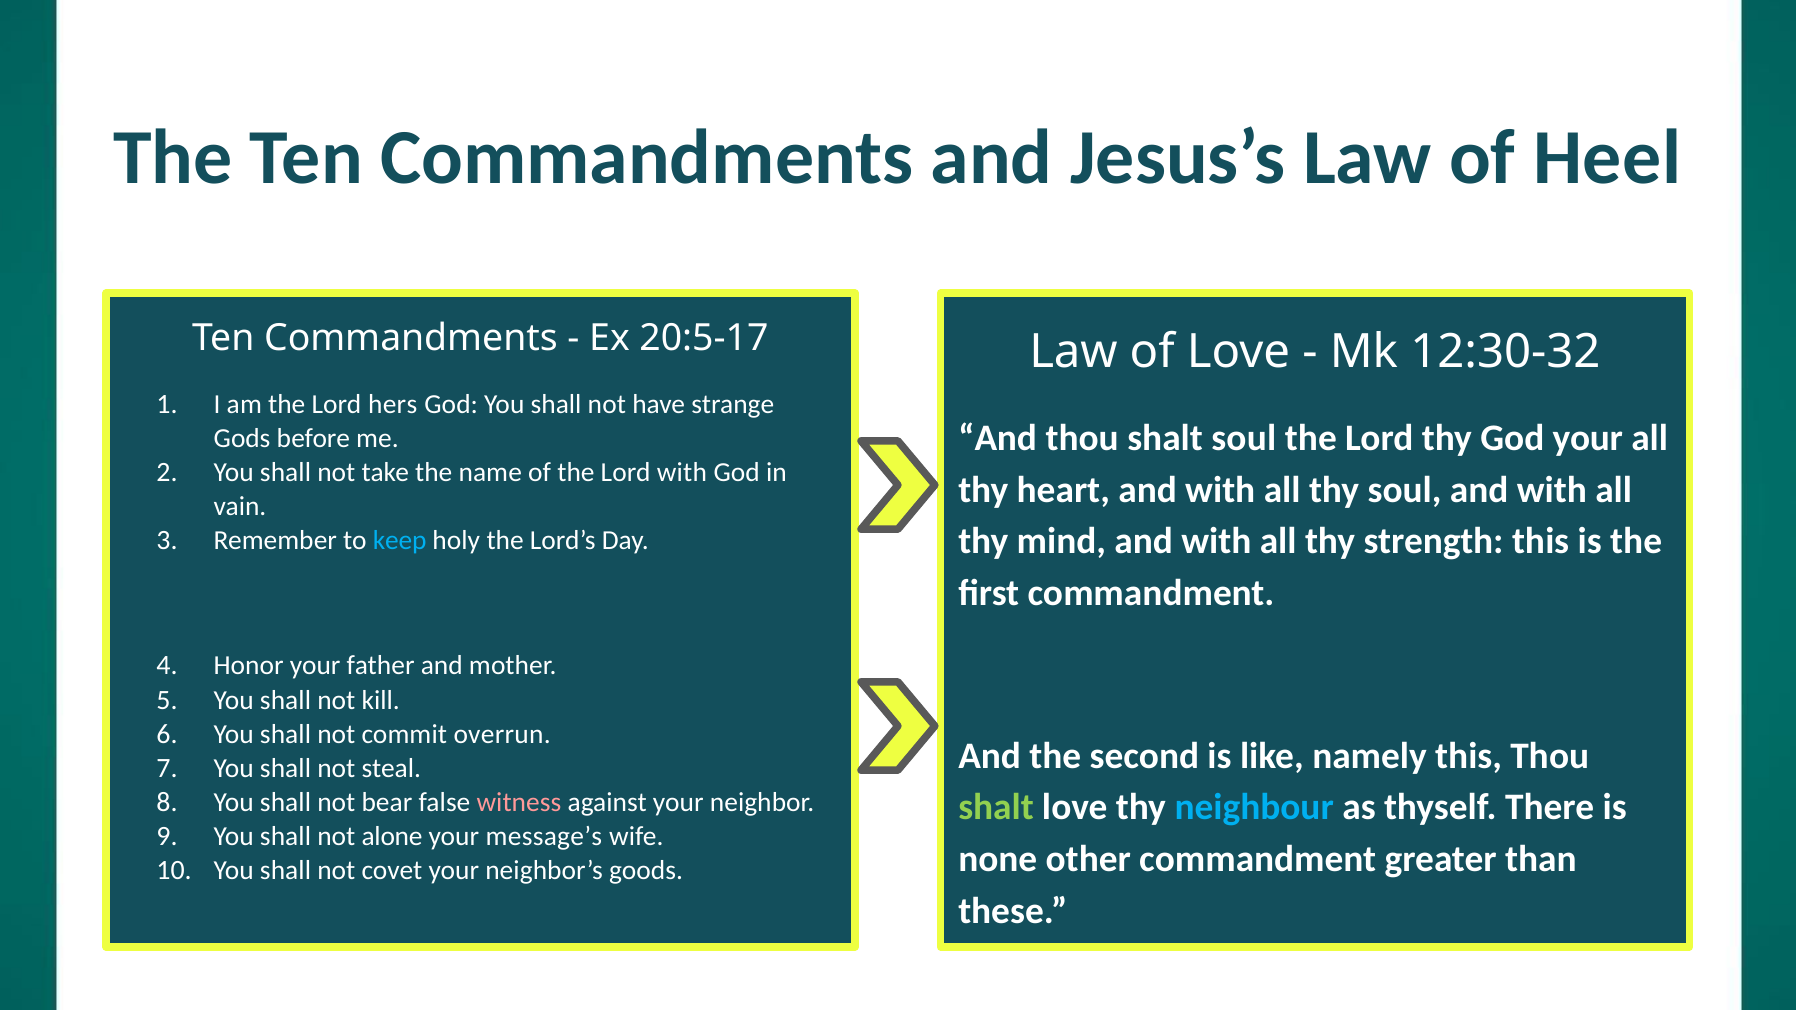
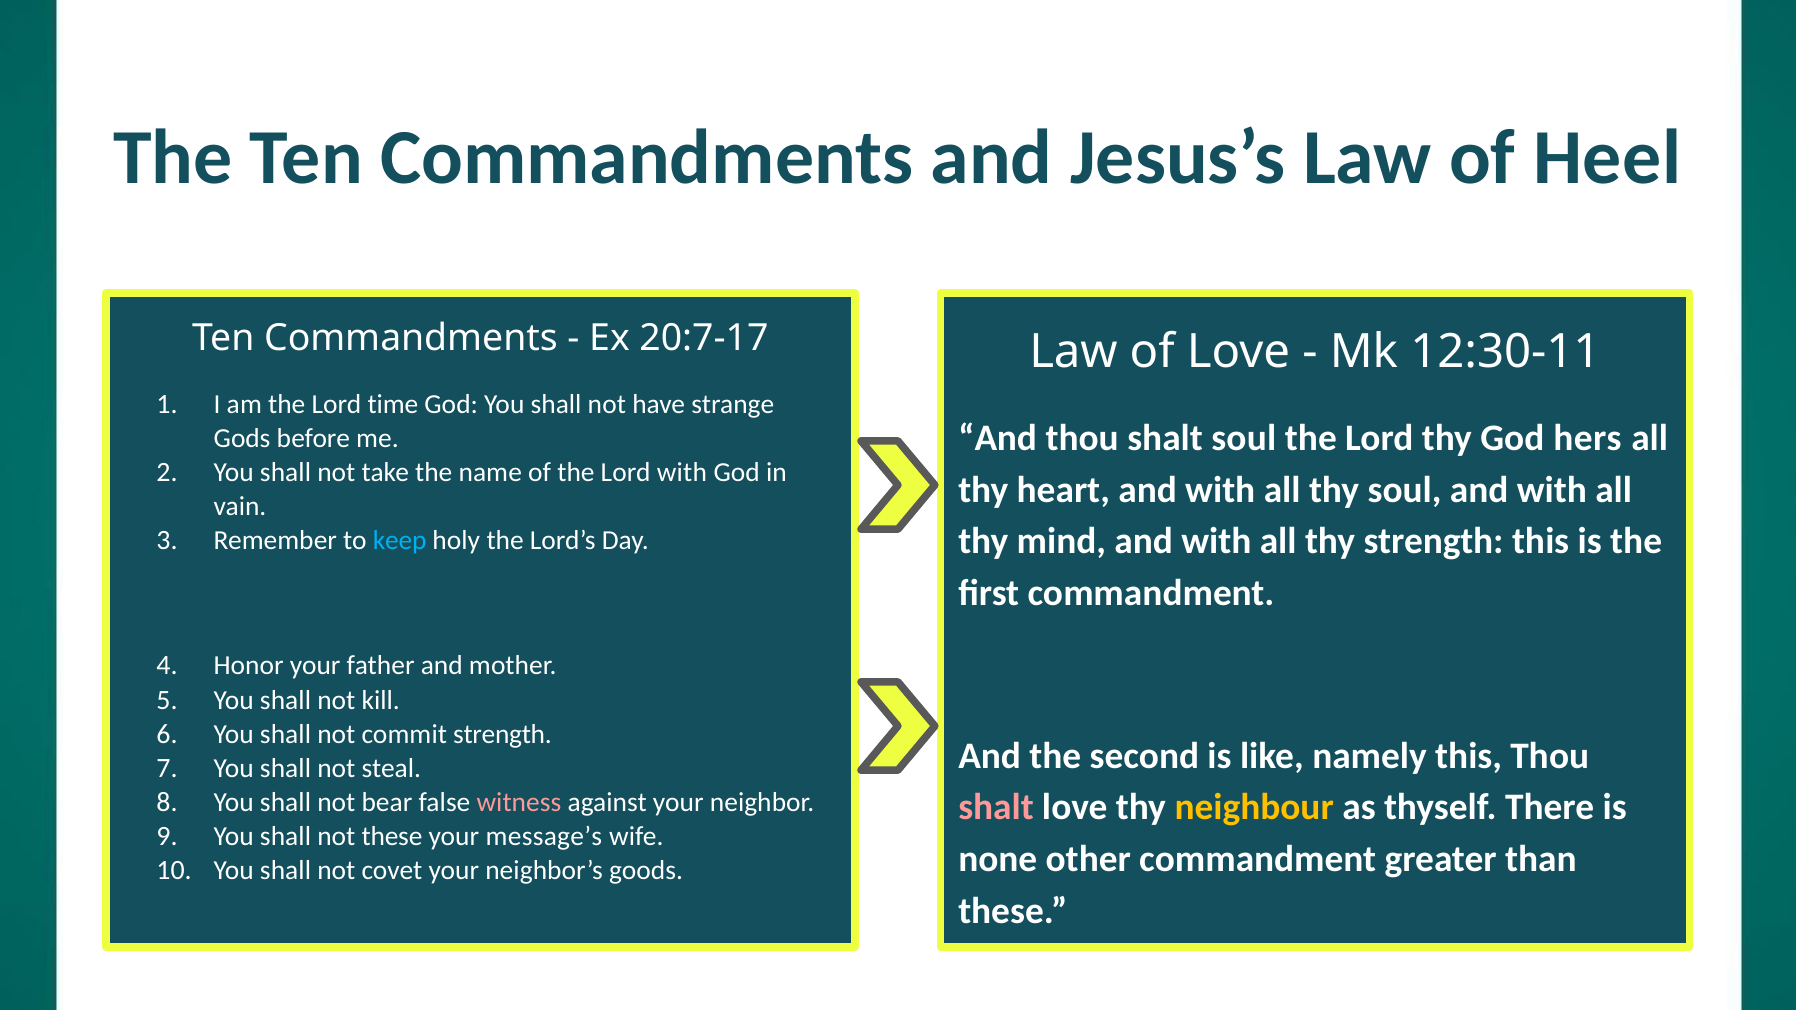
20:5-17: 20:5-17 -> 20:7-17
12:30-32: 12:30-32 -> 12:30-11
hers: hers -> time
God your: your -> hers
commit overrun: overrun -> strength
shalt at (996, 808) colour: light green -> pink
neighbour colour: light blue -> yellow
not alone: alone -> these
